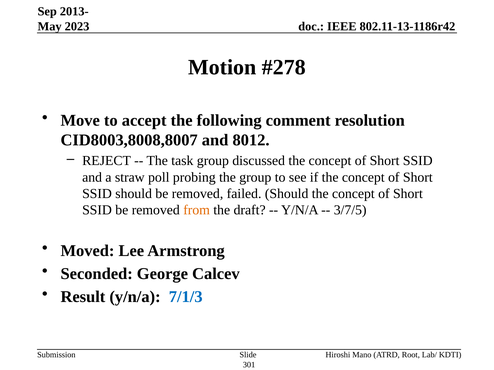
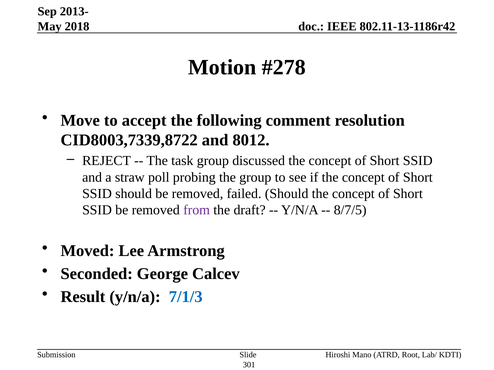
2023: 2023 -> 2018
CID8003,8008,8007: CID8003,8008,8007 -> CID8003,7339,8722
from colour: orange -> purple
3/7/5: 3/7/5 -> 8/7/5
